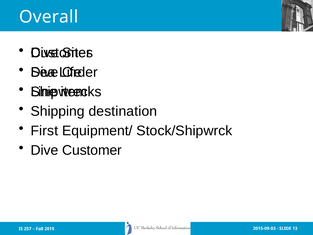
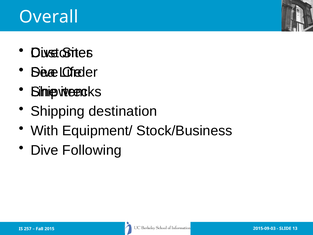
First: First -> With
Stock/Shipwrck: Stock/Shipwrck -> Stock/Business
Dive Customer: Customer -> Following
